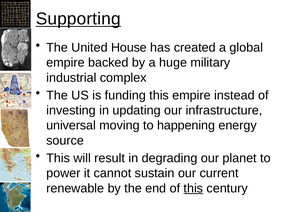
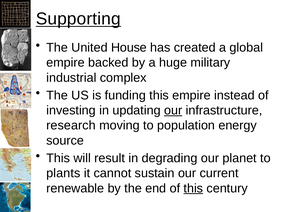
our at (173, 110) underline: none -> present
universal: universal -> research
happening: happening -> population
power: power -> plants
